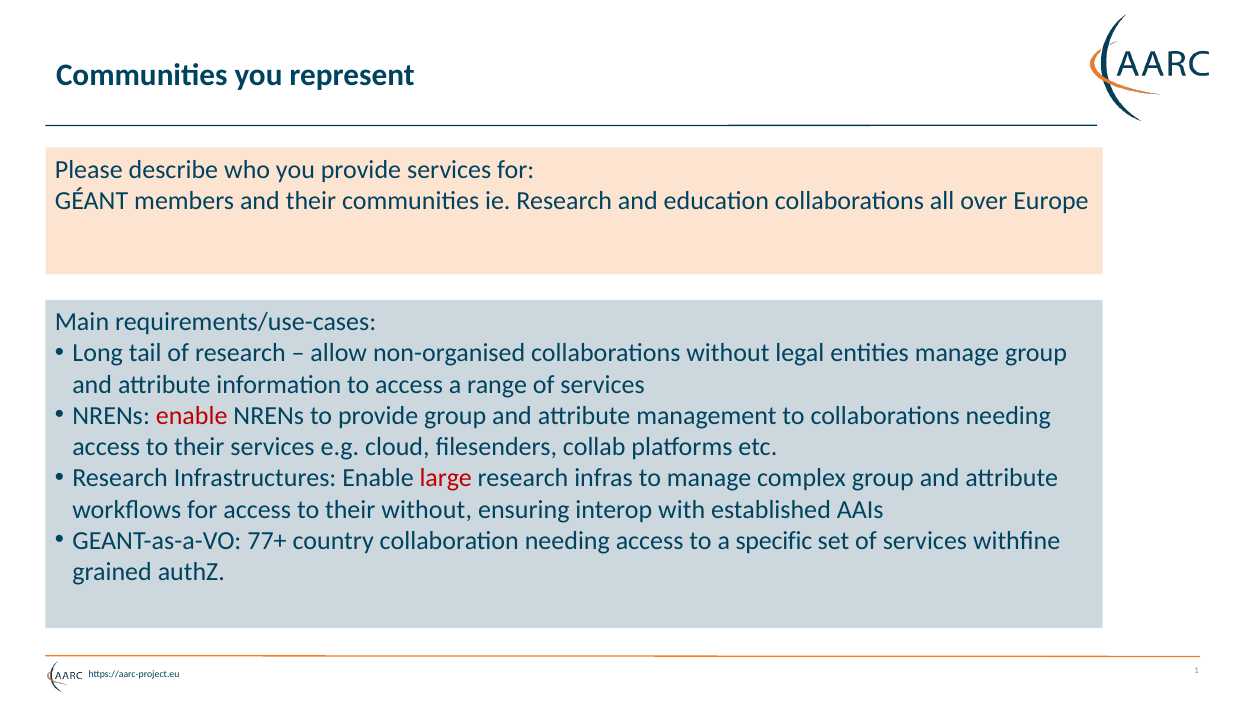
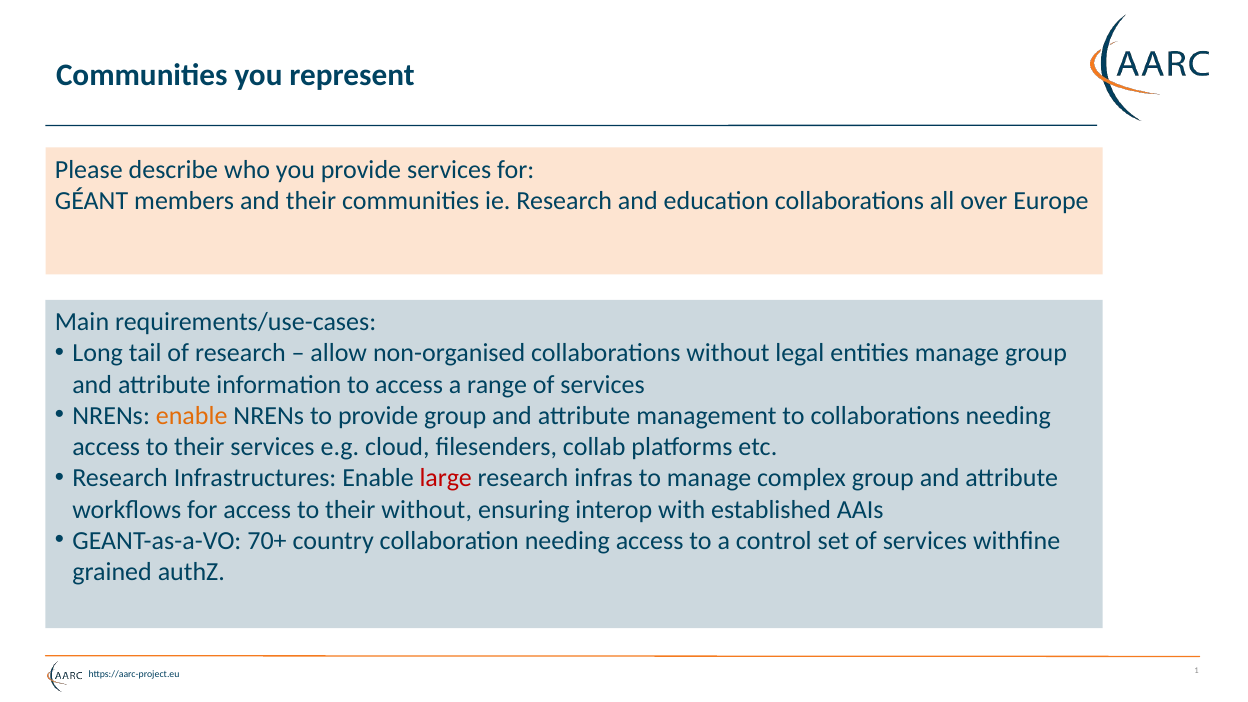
enable at (192, 416) colour: red -> orange
77+: 77+ -> 70+
specific: specific -> control
